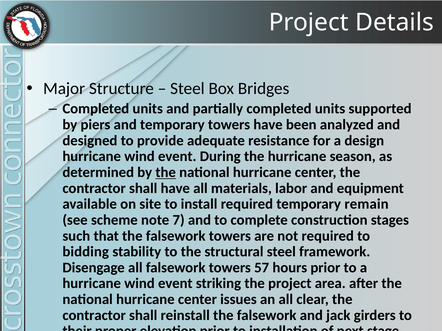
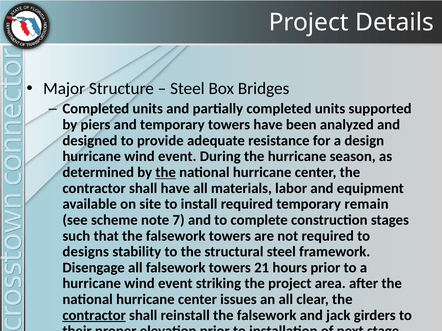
bidding: bidding -> designs
57: 57 -> 21
contractor at (94, 316) underline: none -> present
